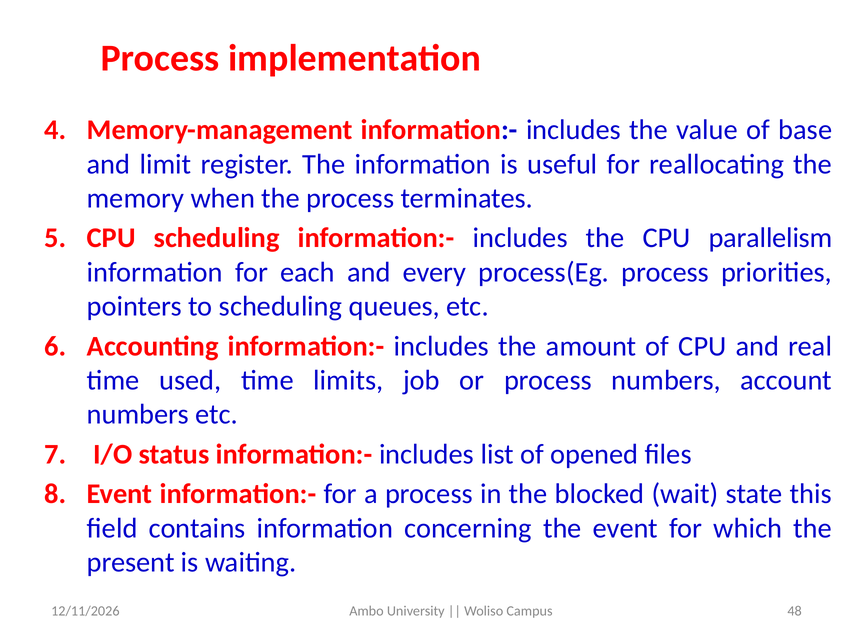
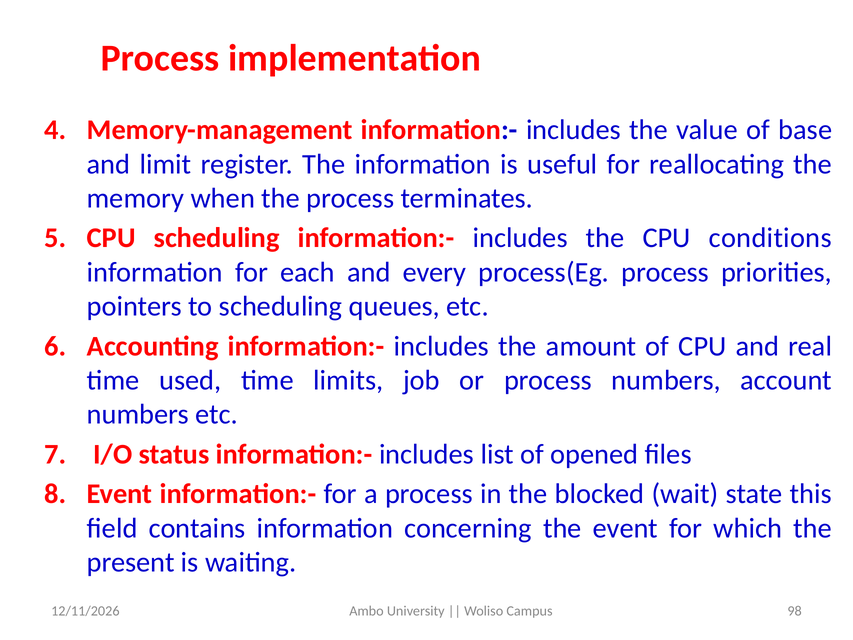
parallelism: parallelism -> conditions
48: 48 -> 98
